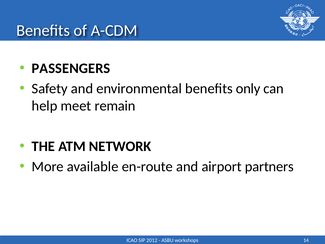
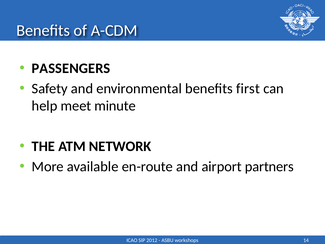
only: only -> first
remain: remain -> minute
